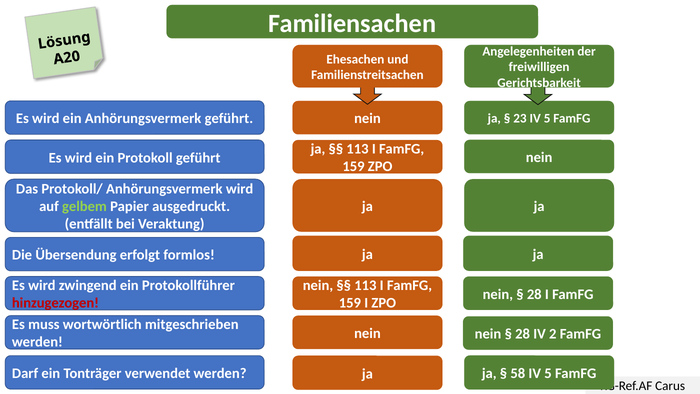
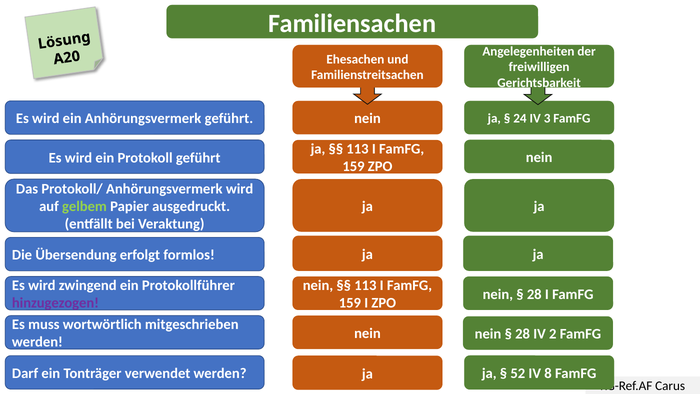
23: 23 -> 24
5 at (547, 118): 5 -> 3
hinzugezogen colour: red -> purple
58: 58 -> 52
5 at (548, 373): 5 -> 8
